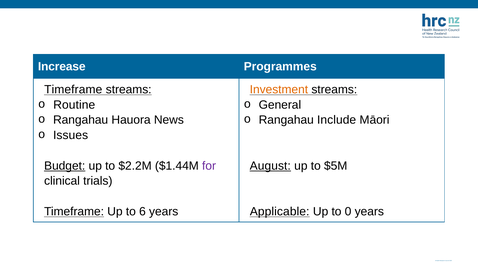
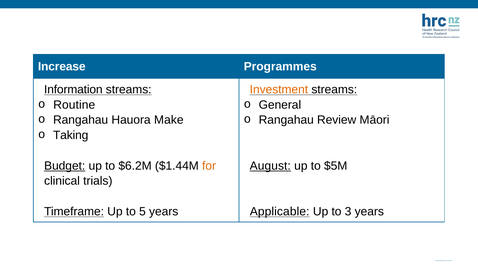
Timeframe at (73, 90): Timeframe -> Information
News: News -> Make
Include: Include -> Review
Issues: Issues -> Taking
$2.2M: $2.2M -> $6.2M
for colour: purple -> orange
6: 6 -> 5
0: 0 -> 3
